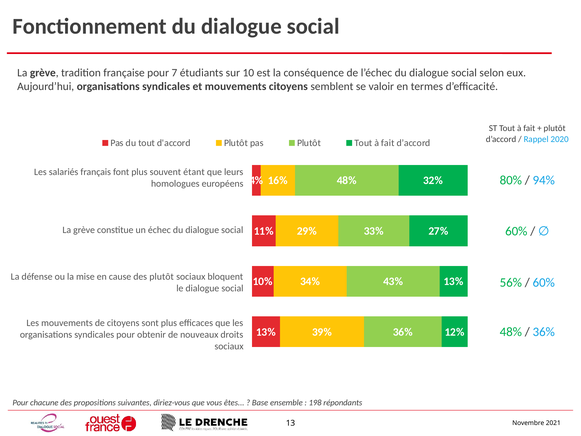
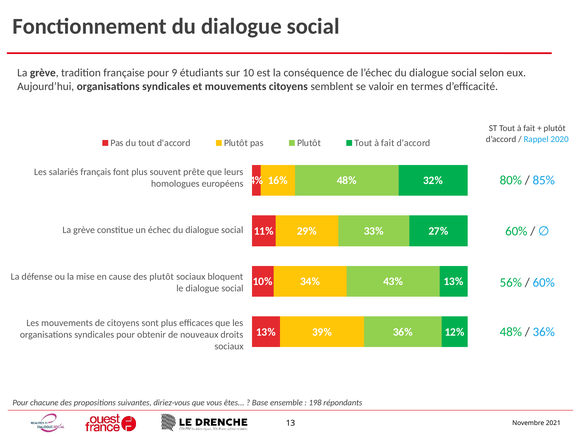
7: 7 -> 9
étant: étant -> prête
94%: 94% -> 85%
